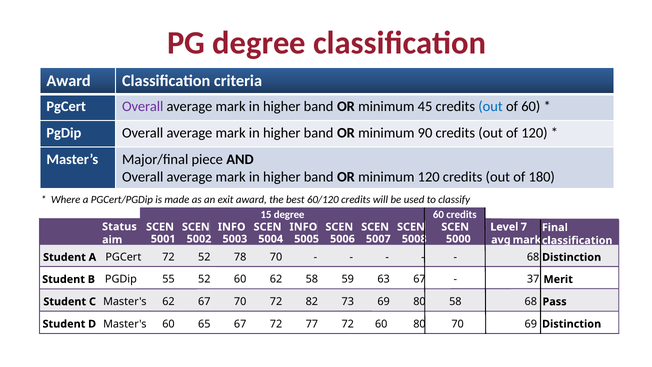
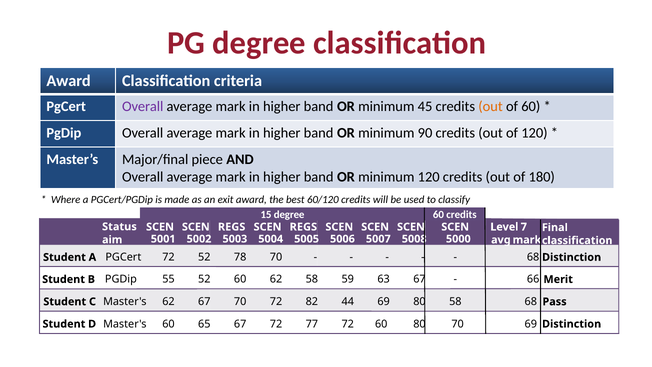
out at (491, 106) colour: blue -> orange
INFO at (232, 227): INFO -> REGS
INFO at (303, 227): INFO -> REGS
37: 37 -> 66
73: 73 -> 44
